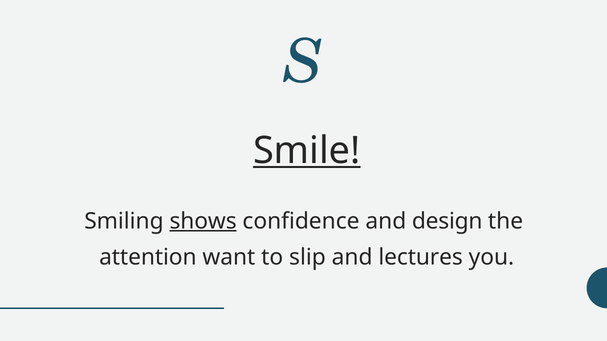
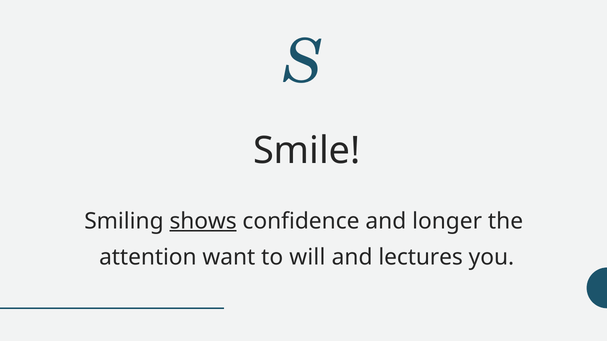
Smile underline: present -> none
design: design -> longer
slip: slip -> will
